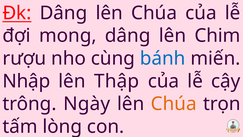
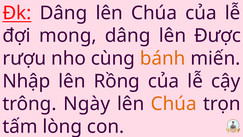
Chim: Chim -> Được
bánh colour: blue -> orange
Thập: Thập -> Rồng
